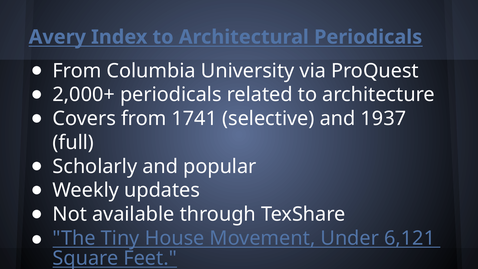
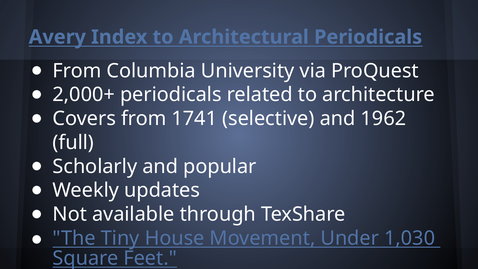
1937: 1937 -> 1962
6,121: 6,121 -> 1,030
